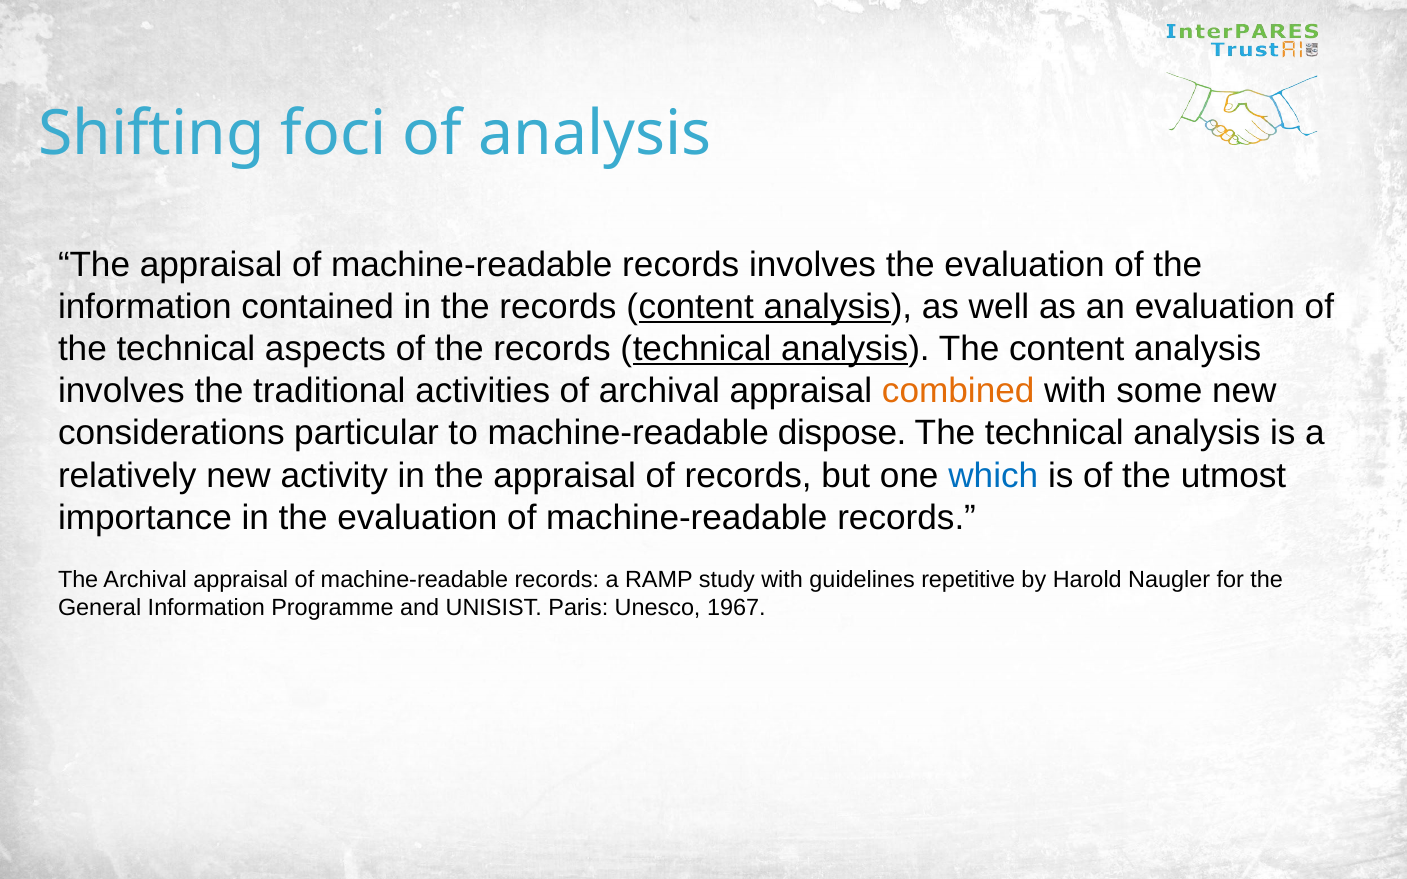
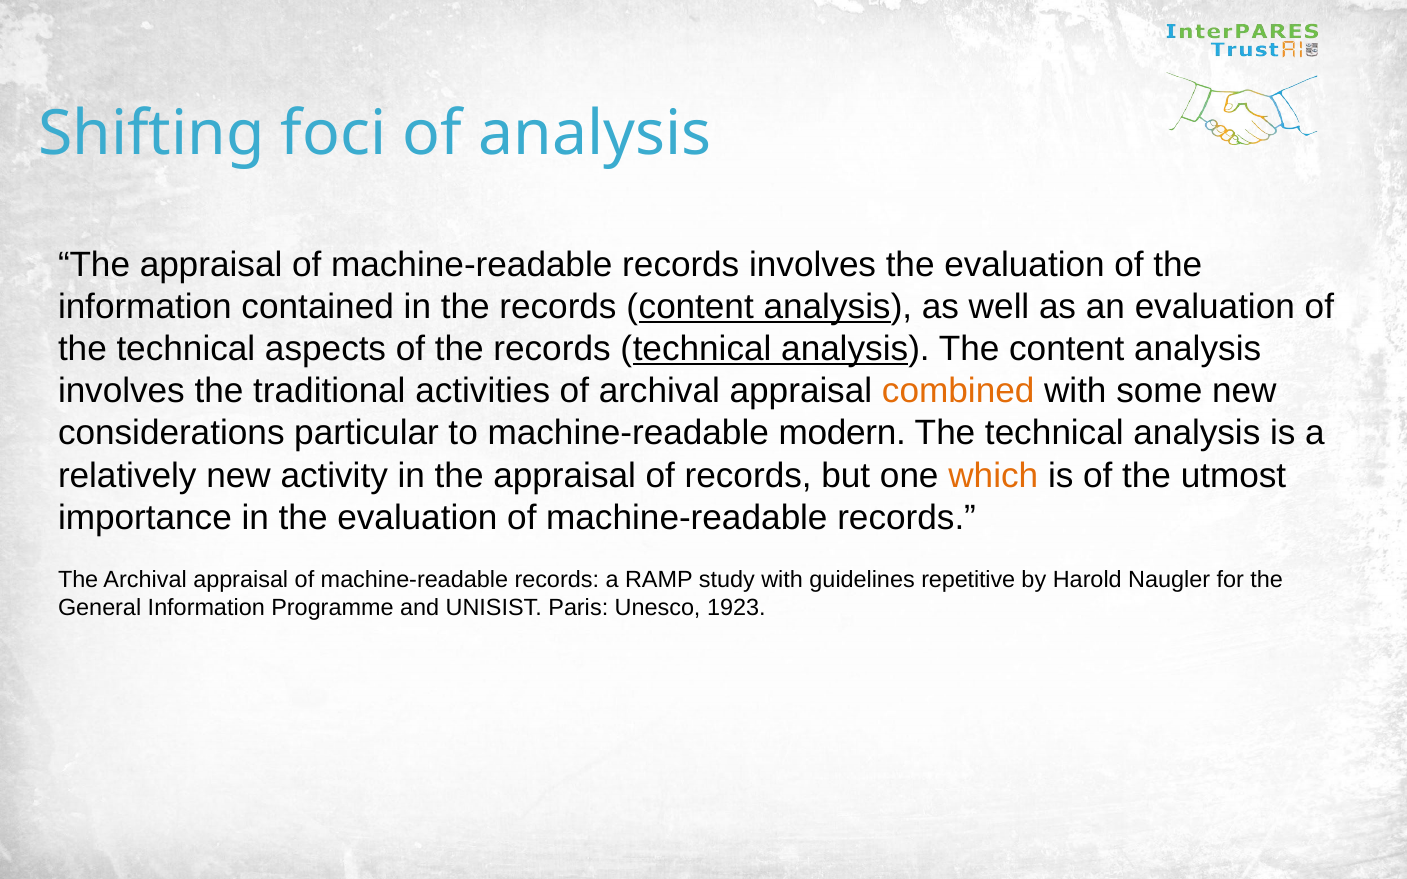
dispose: dispose -> modern
which colour: blue -> orange
1967: 1967 -> 1923
